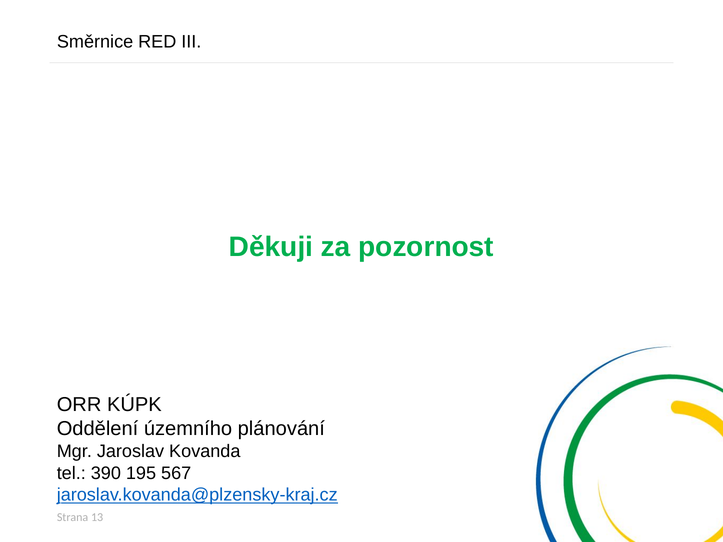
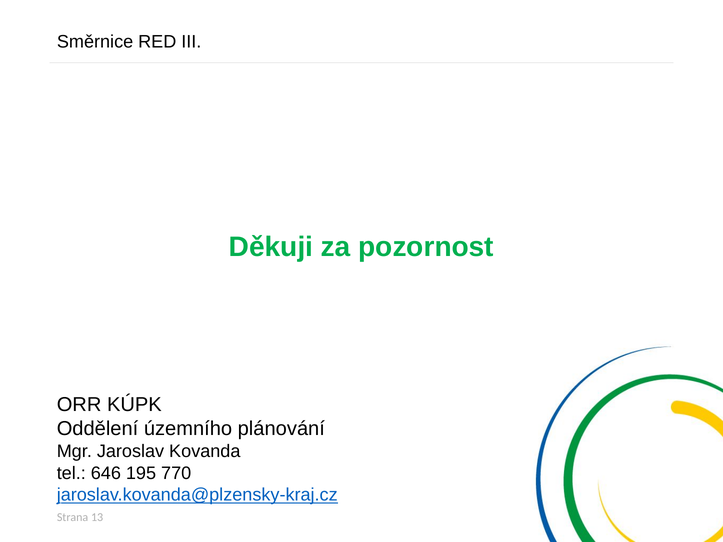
390: 390 -> 646
567: 567 -> 770
